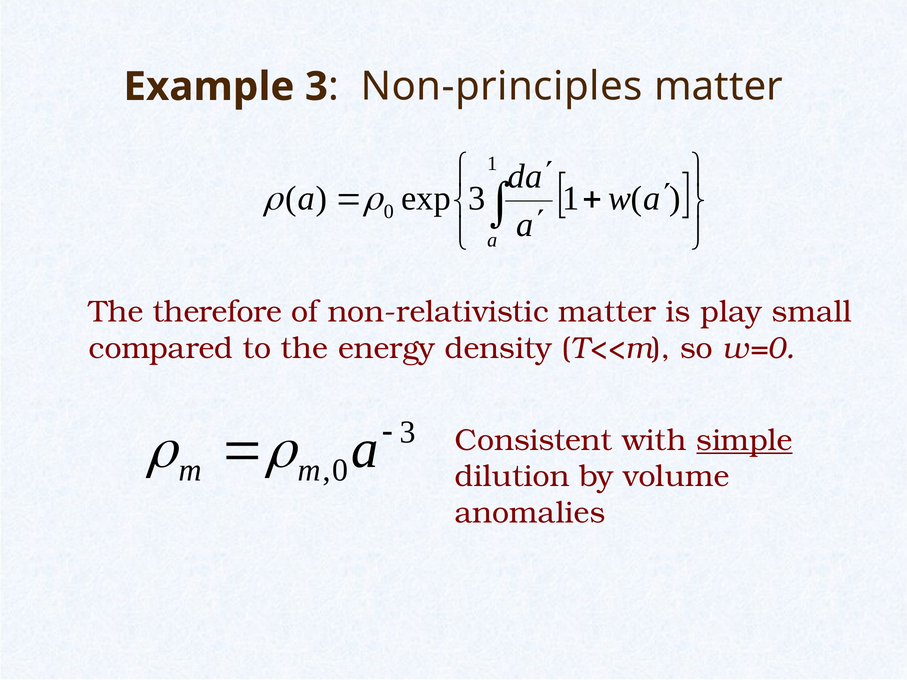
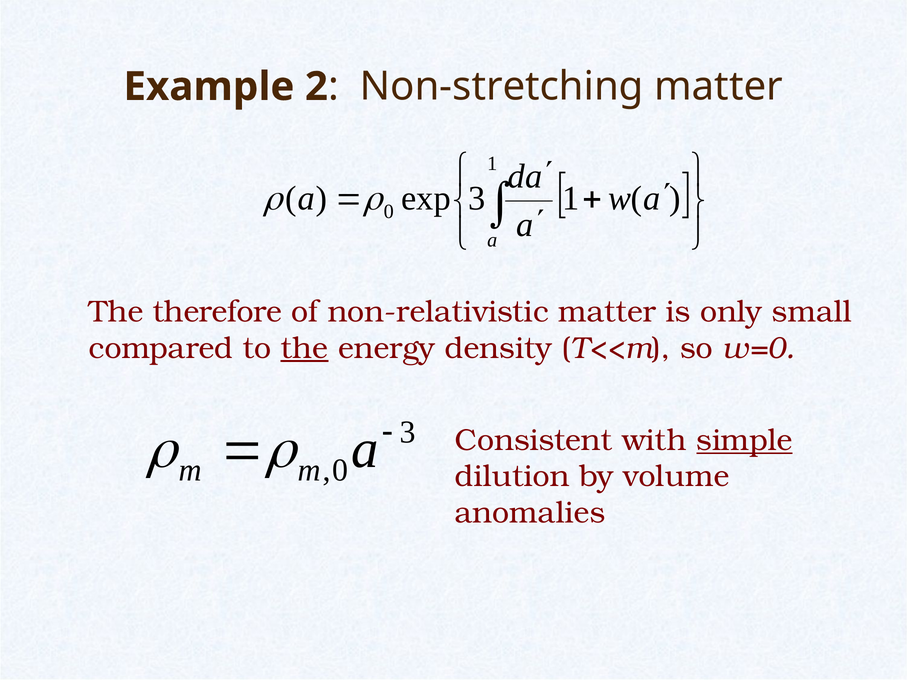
Example 3: 3 -> 2
Non-principles: Non-principles -> Non-stretching
play: play -> only
the at (304, 348) underline: none -> present
